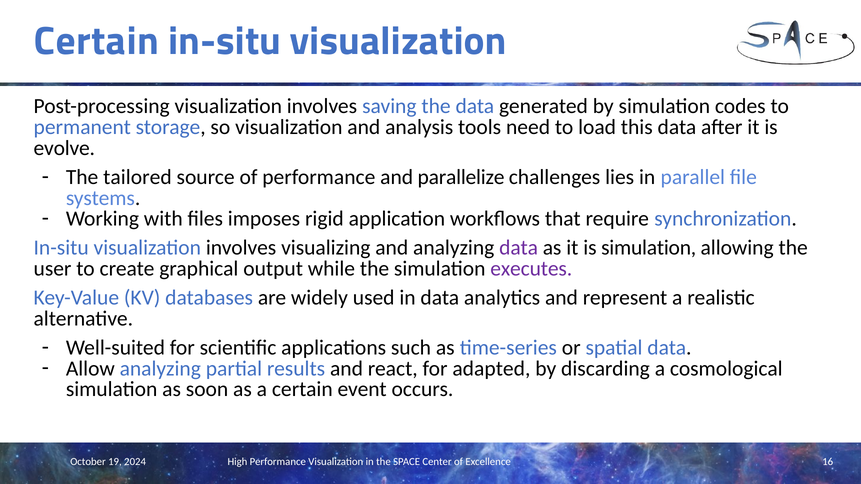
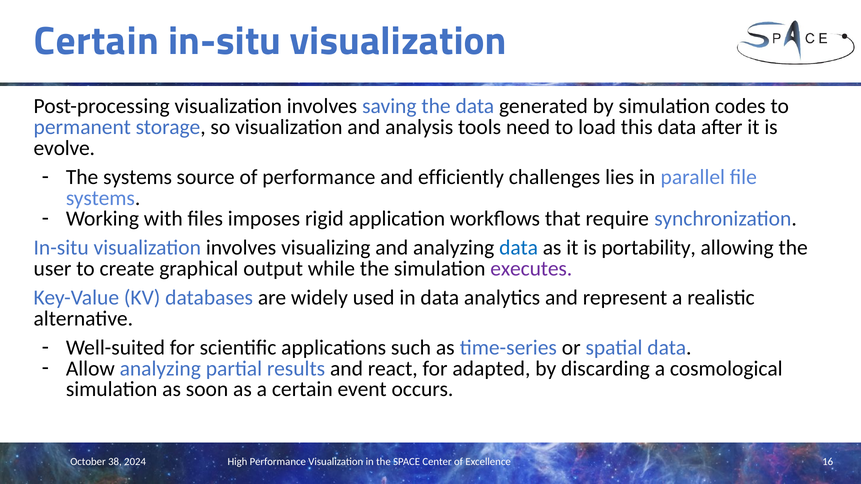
The tailored: tailored -> systems
parallelize: parallelize -> efficiently
data at (519, 248) colour: purple -> blue
is simulation: simulation -> portability
19: 19 -> 38
